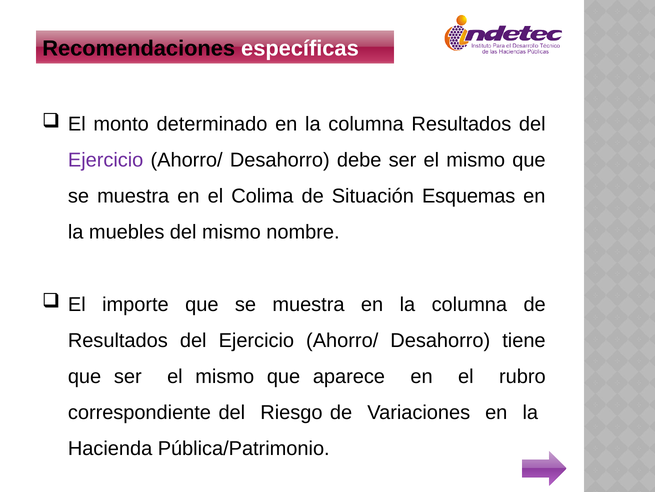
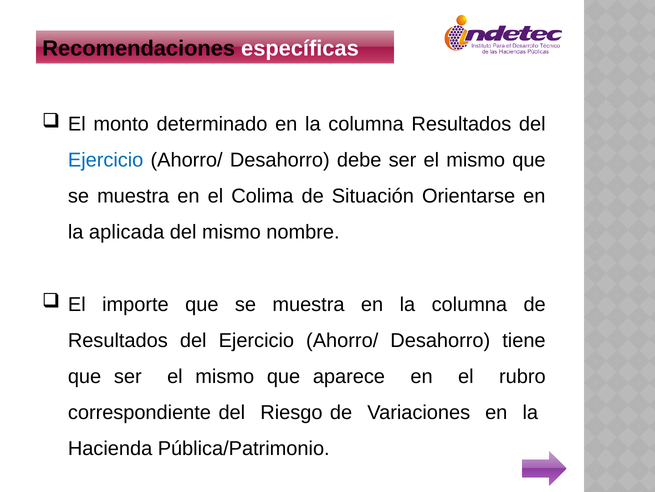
Ejercicio at (106, 160) colour: purple -> blue
Esquemas: Esquemas -> Orientarse
muebles: muebles -> aplicada
